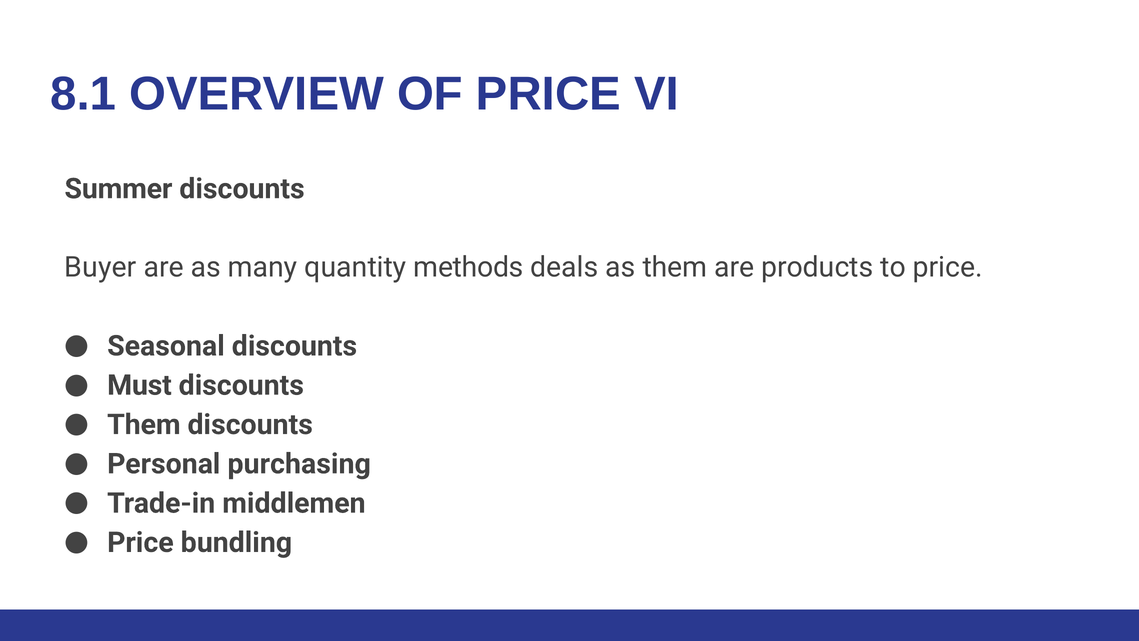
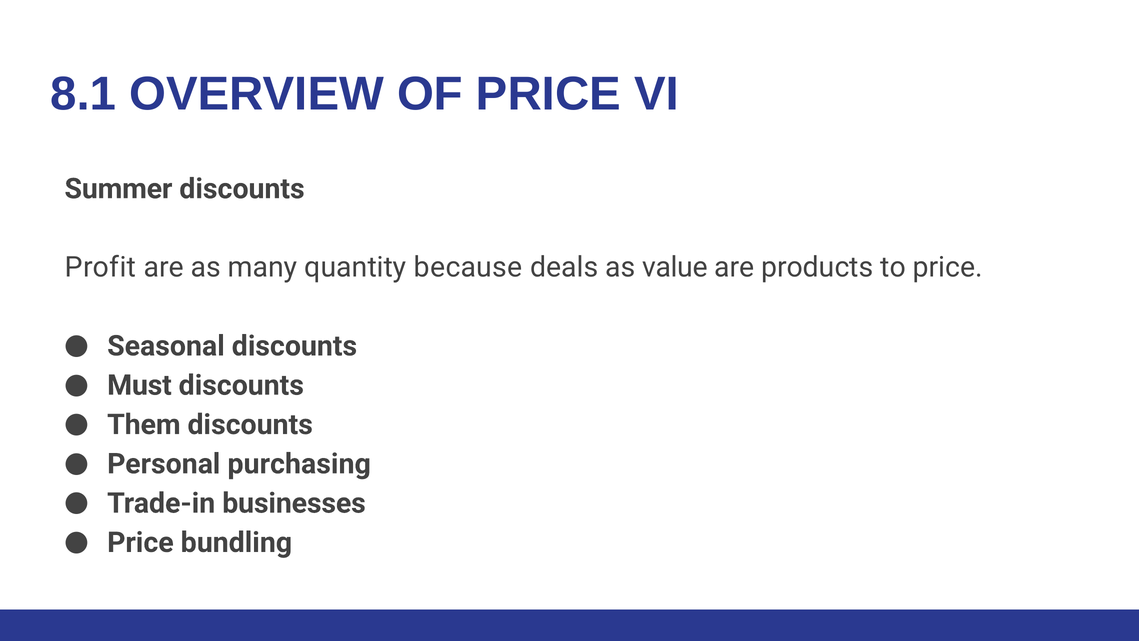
Buyer: Buyer -> Profit
methods: methods -> because
as them: them -> value
middlemen: middlemen -> businesses
